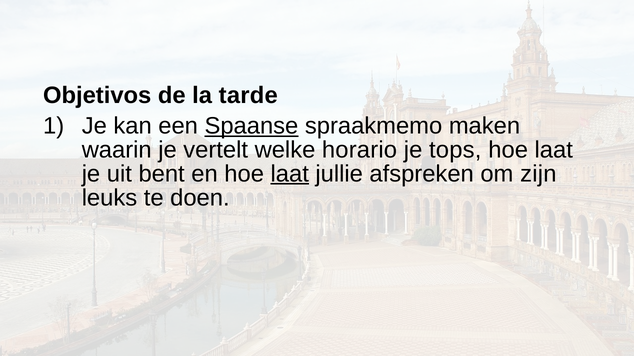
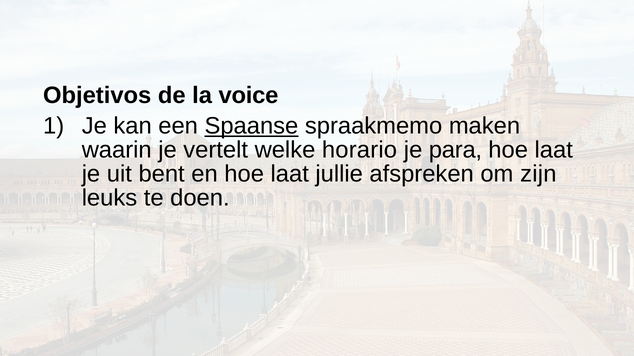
tarde: tarde -> voice
tops: tops -> para
laat at (290, 174) underline: present -> none
